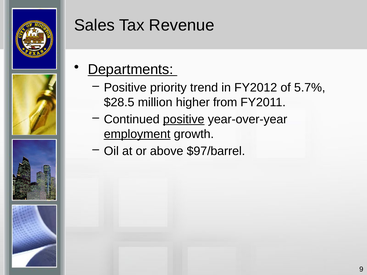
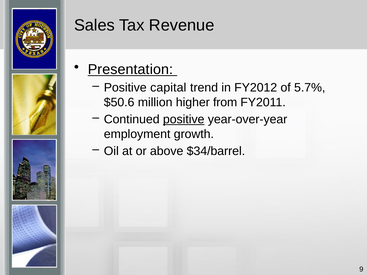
Departments: Departments -> Presentation
priority: priority -> capital
$28.5: $28.5 -> $50.6
employment underline: present -> none
$97/barrel: $97/barrel -> $34/barrel
